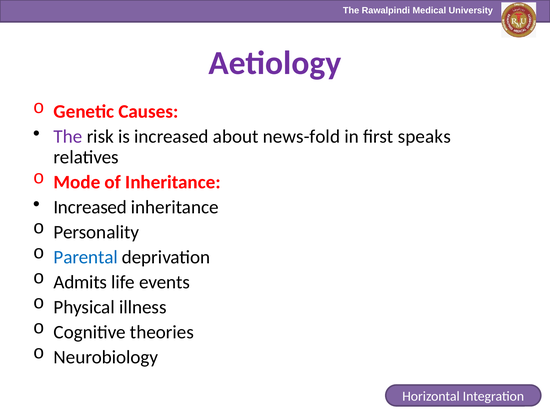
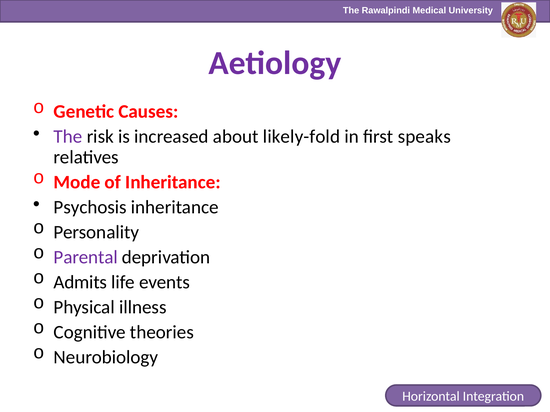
news-fold: news-fold -> likely-fold
Increased at (90, 207): Increased -> Psychosis
Parental colour: blue -> purple
